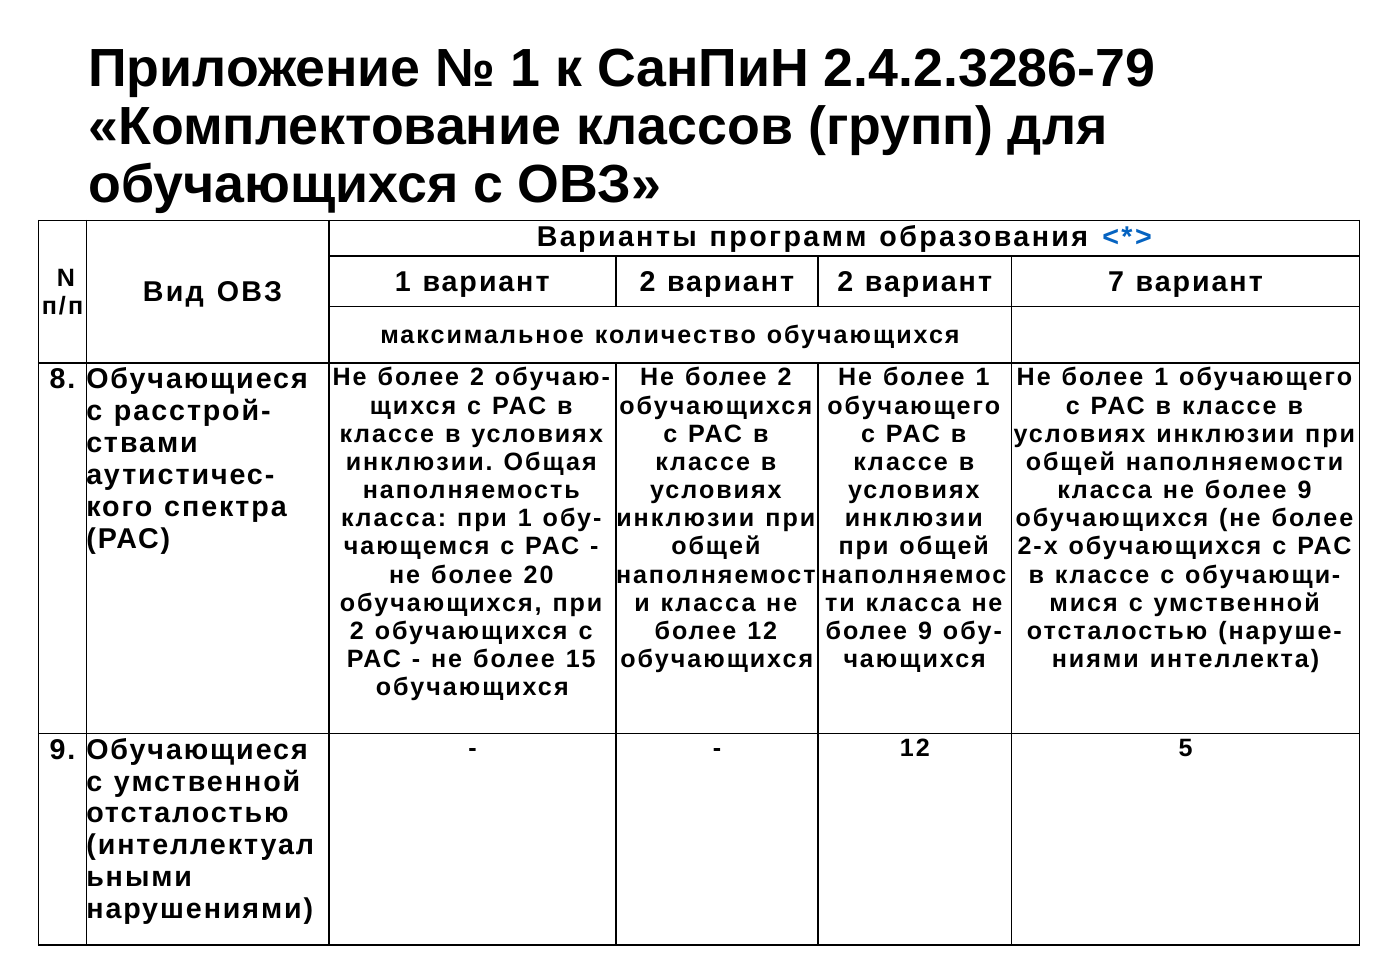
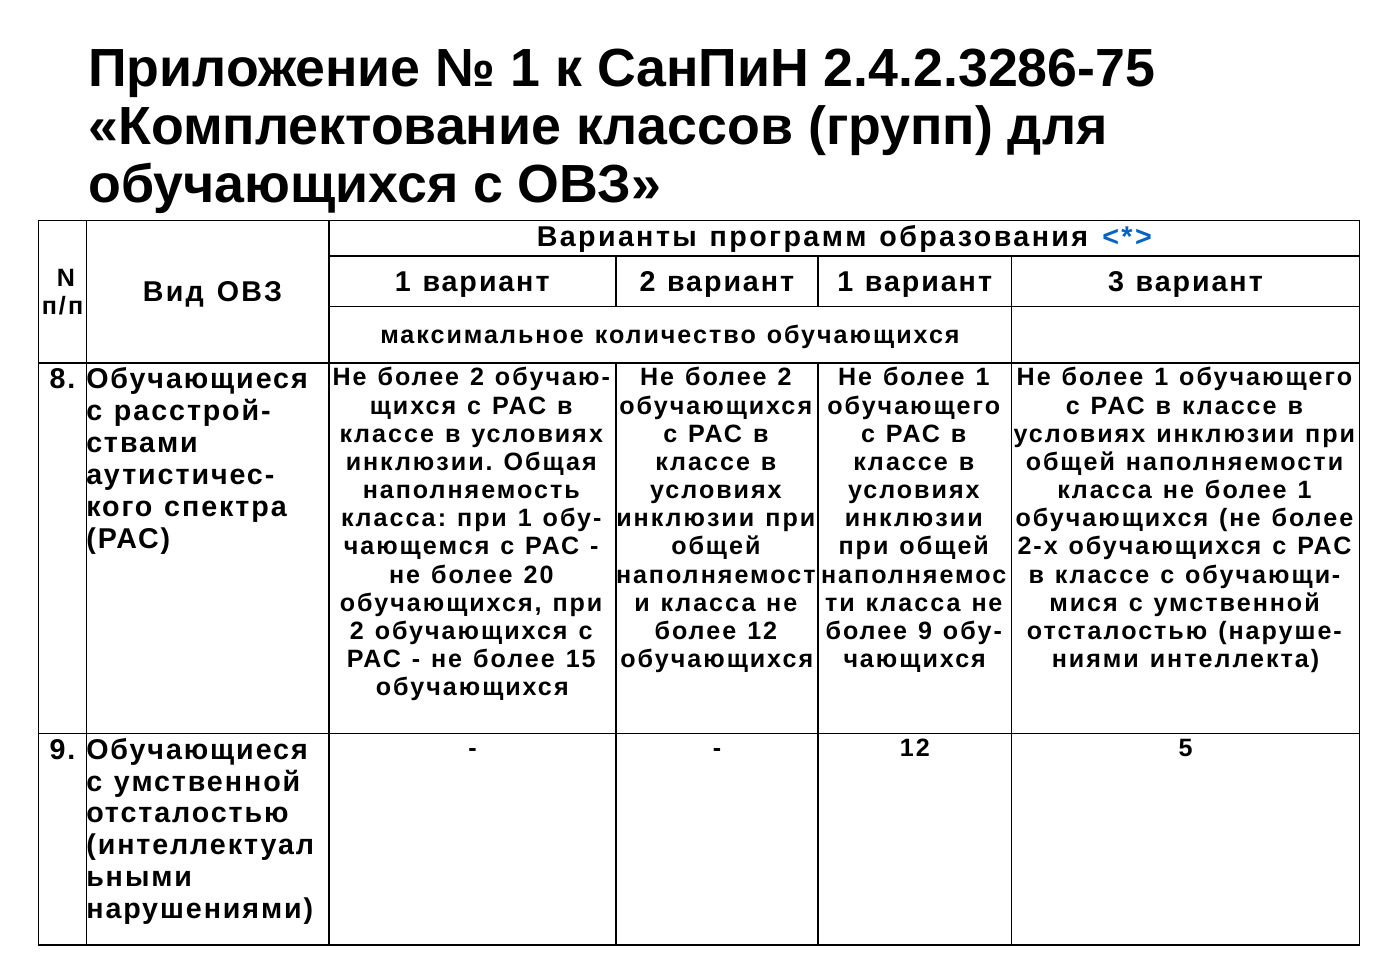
2.4.2.3286-79: 2.4.2.3286-79 -> 2.4.2.3286-75
2 вариант 2: 2 -> 1
7: 7 -> 3
9 at (1305, 490): 9 -> 1
